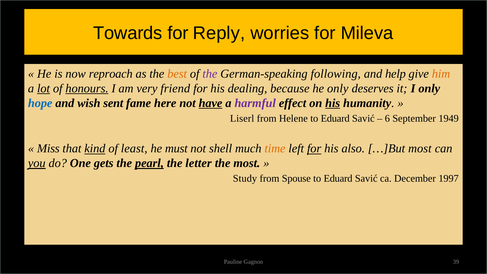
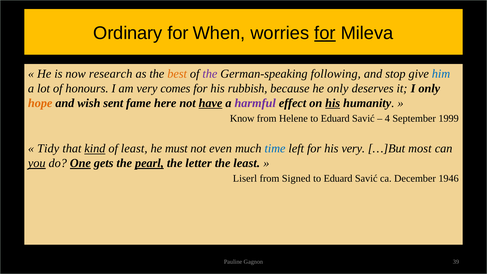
Towards: Towards -> Ordinary
Reply: Reply -> When
for at (325, 33) underline: none -> present
reproach: reproach -> research
help: help -> stop
him colour: orange -> blue
lot underline: present -> none
honours underline: present -> none
friend: friend -> comes
dealing: dealing -> rubbish
hope colour: blue -> orange
Liserl: Liserl -> Know
6: 6 -> 4
1949: 1949 -> 1999
Miss: Miss -> Tidy
shell: shell -> even
time colour: orange -> blue
for at (314, 149) underline: present -> none
his also: also -> very
One underline: none -> present
the most: most -> least
Study: Study -> Liserl
Spouse: Spouse -> Signed
1997: 1997 -> 1946
